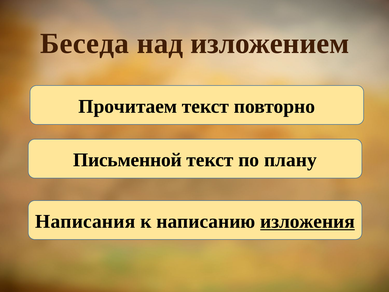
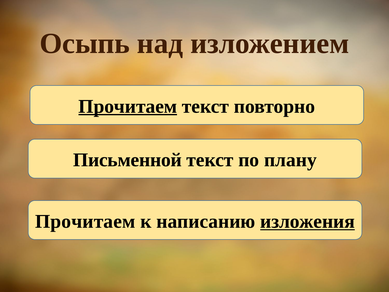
Беседа: Беседа -> Осыпь
Прочитаем at (128, 106) underline: none -> present
Написания at (85, 221): Написания -> Прочитаем
